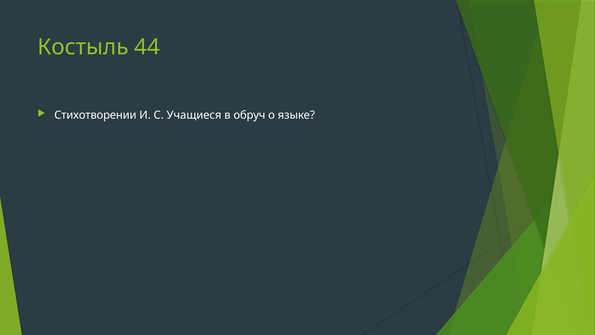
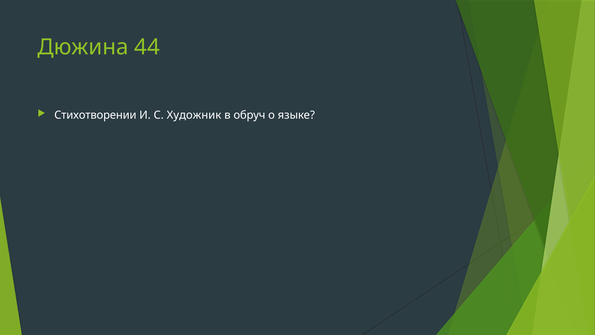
Костыль: Костыль -> Дюжина
Учащиеся: Учащиеся -> Художник
